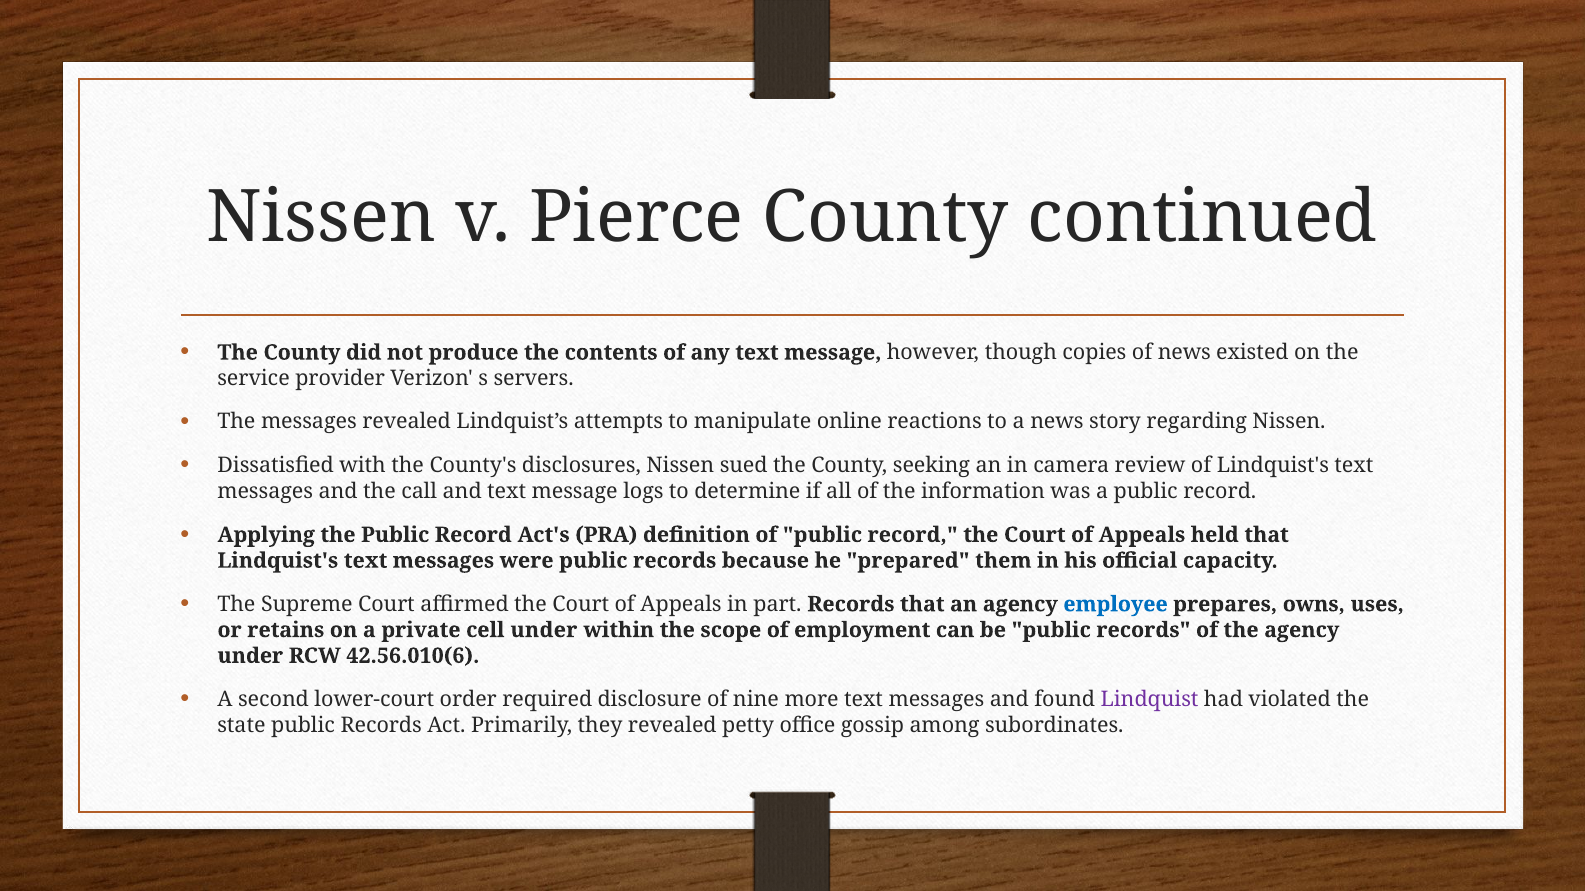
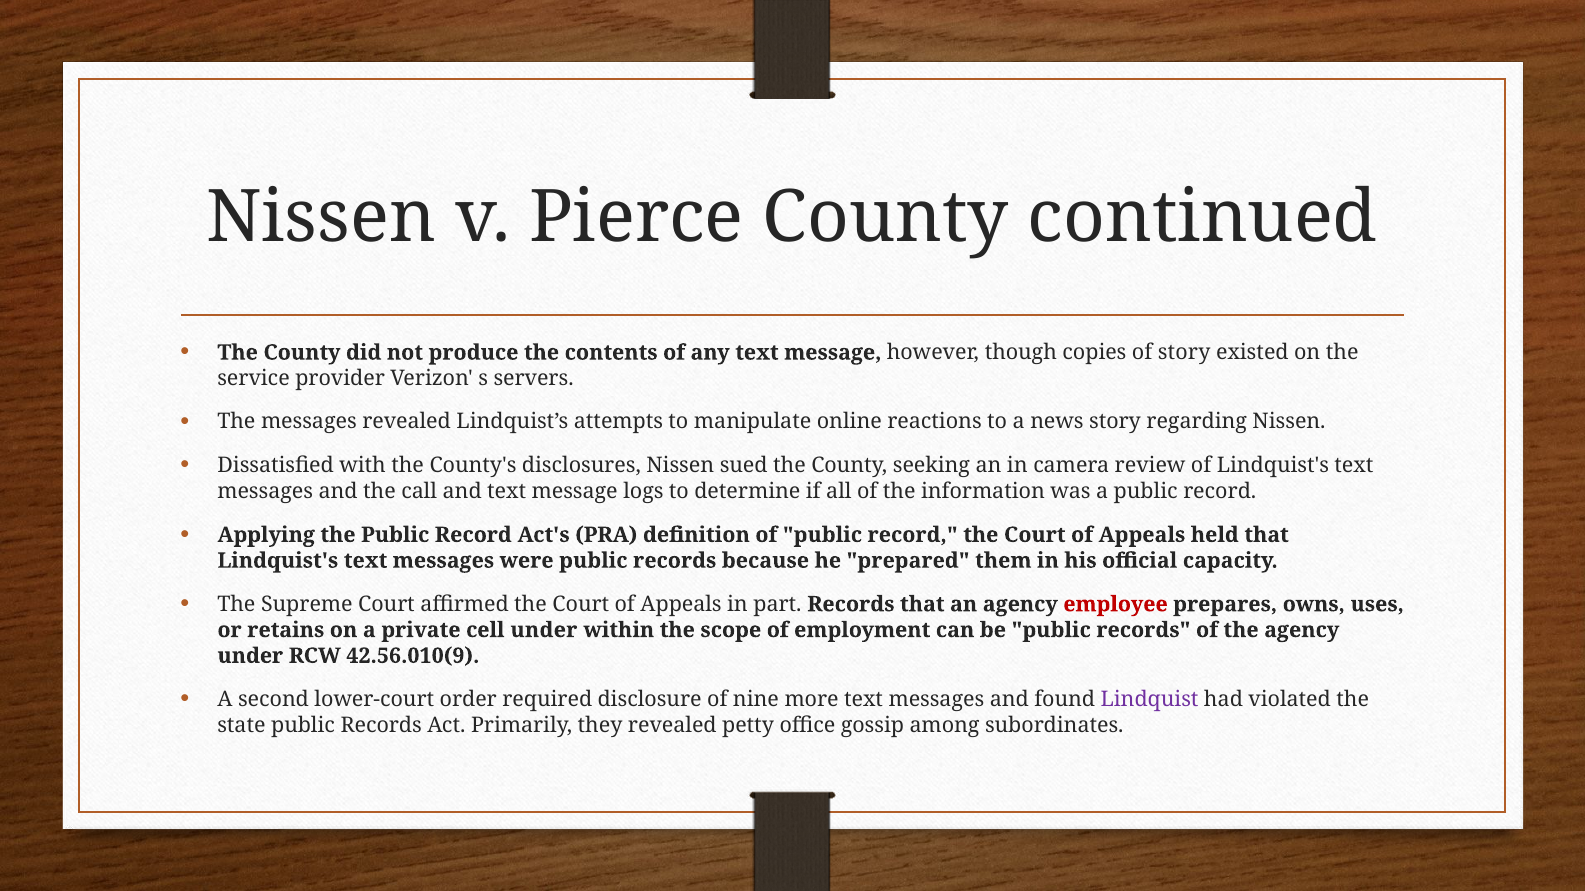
of news: news -> story
employee colour: blue -> red
42.56.010(6: 42.56.010(6 -> 42.56.010(9
